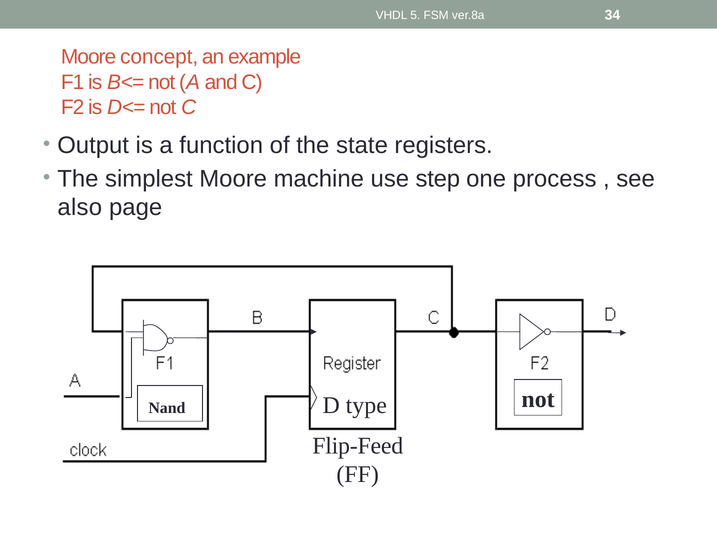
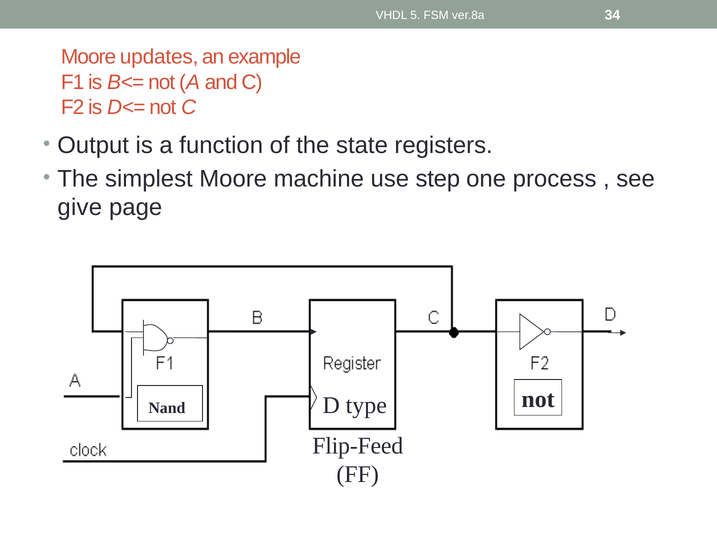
concept: concept -> updates
also: also -> give
